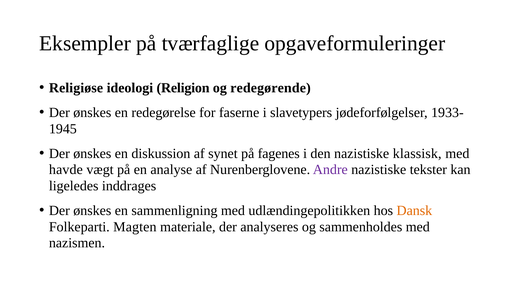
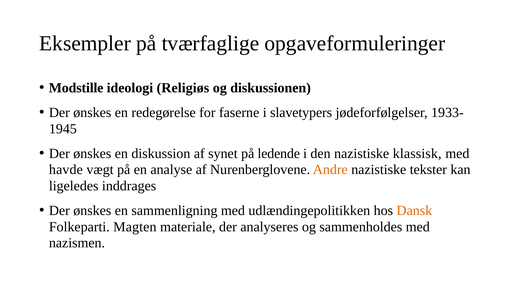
Religiøse: Religiøse -> Modstille
Religion: Religion -> Religiøs
redegørende: redegørende -> diskussionen
fagenes: fagenes -> ledende
Andre colour: purple -> orange
